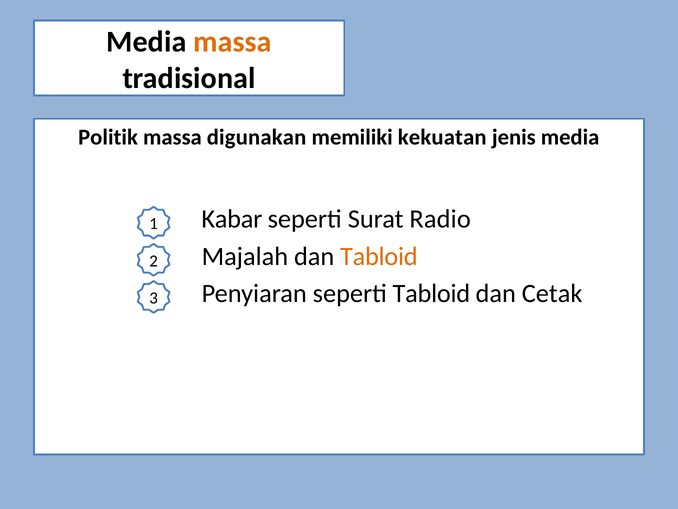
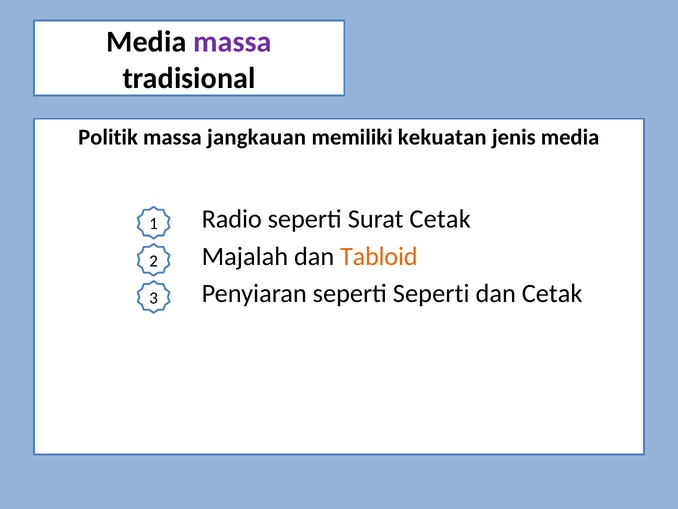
massa at (232, 42) colour: orange -> purple
digunakan: digunakan -> jangkauan
Kabar: Kabar -> Radio
Surat Radio: Radio -> Cetak
seperti Tabloid: Tabloid -> Seperti
